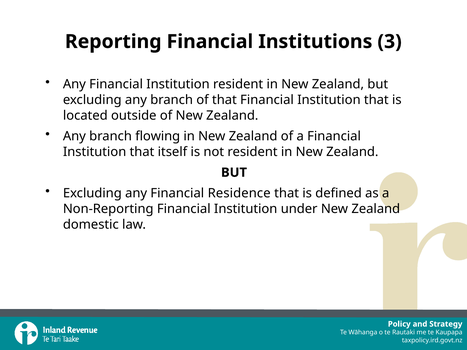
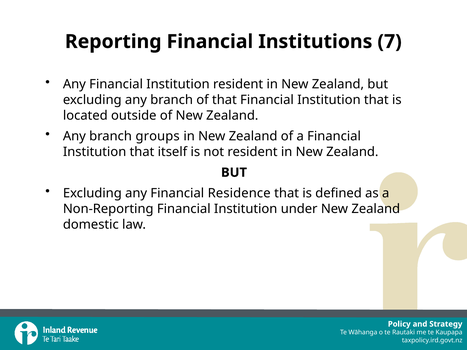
3: 3 -> 7
flowing: flowing -> groups
